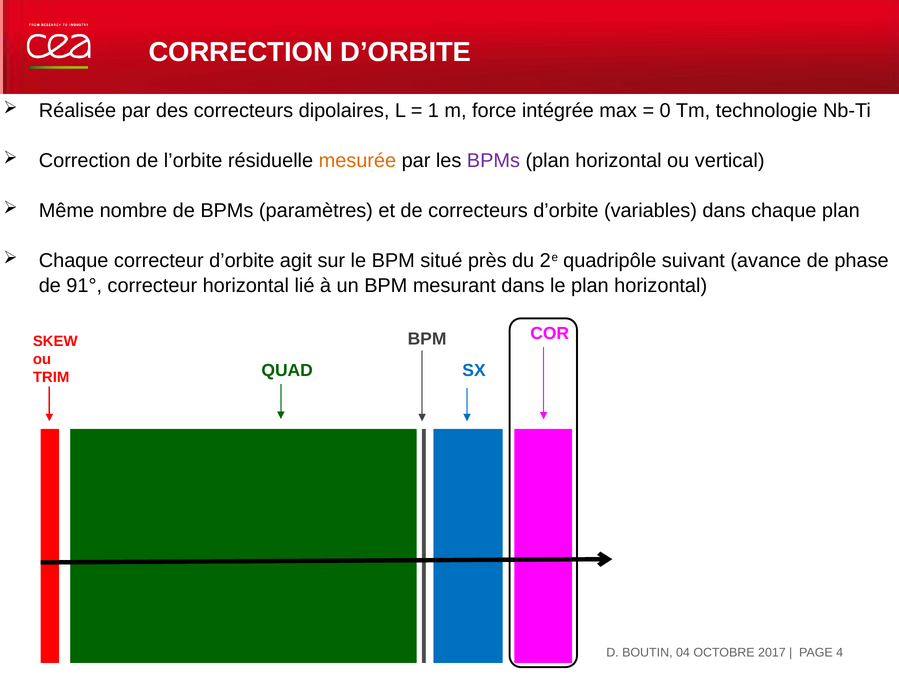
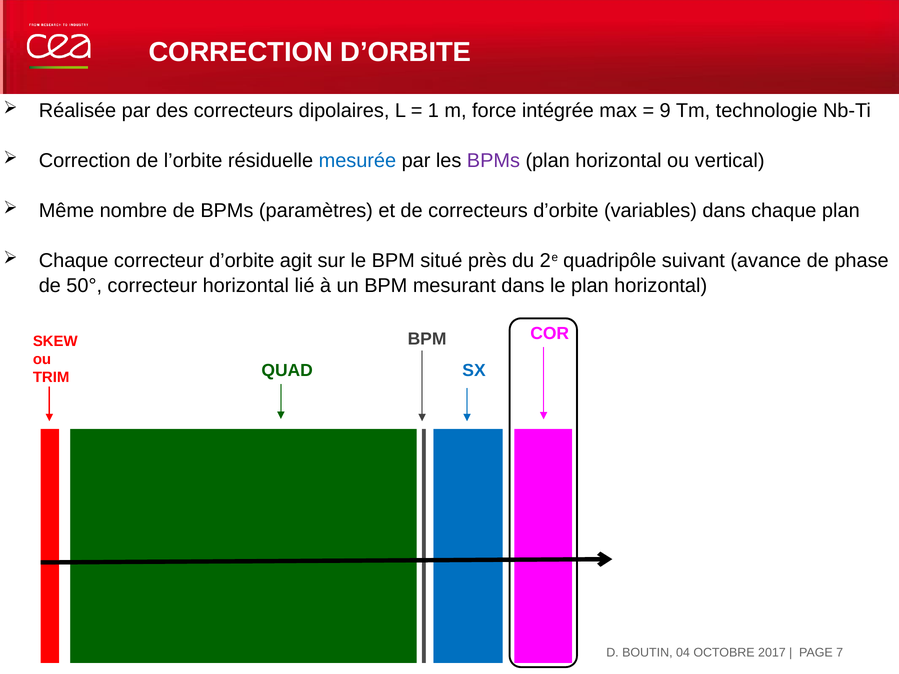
0: 0 -> 9
mesurée colour: orange -> blue
91°: 91° -> 50°
4: 4 -> 7
